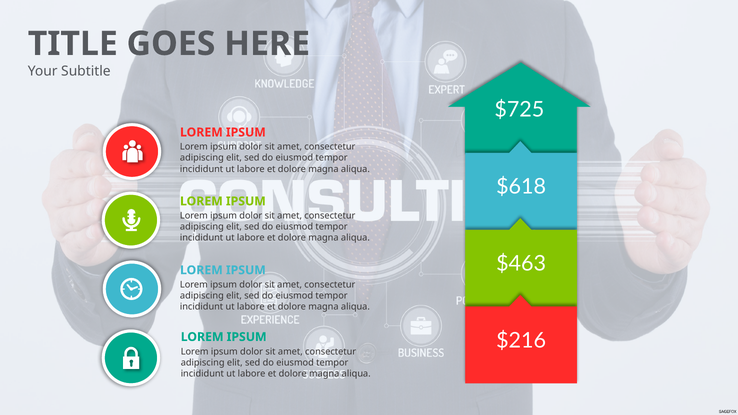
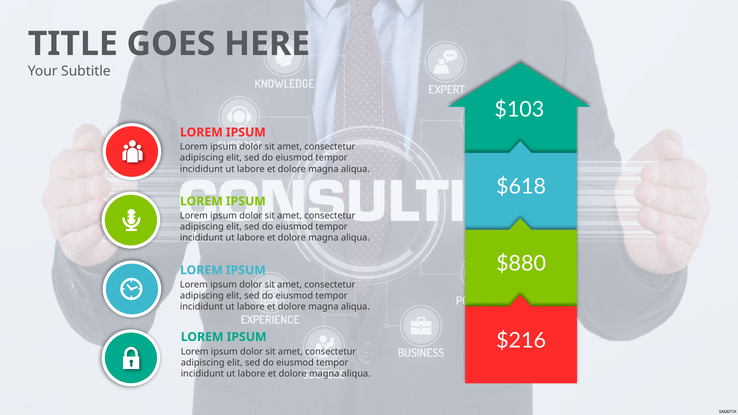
$725: $725 -> $103
$463: $463 -> $880
